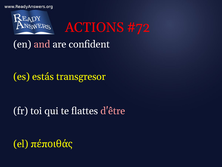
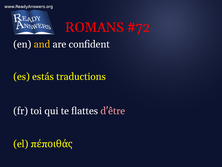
ACTIONS: ACTIONS -> ROMANS
and colour: pink -> yellow
transgresor: transgresor -> traductions
